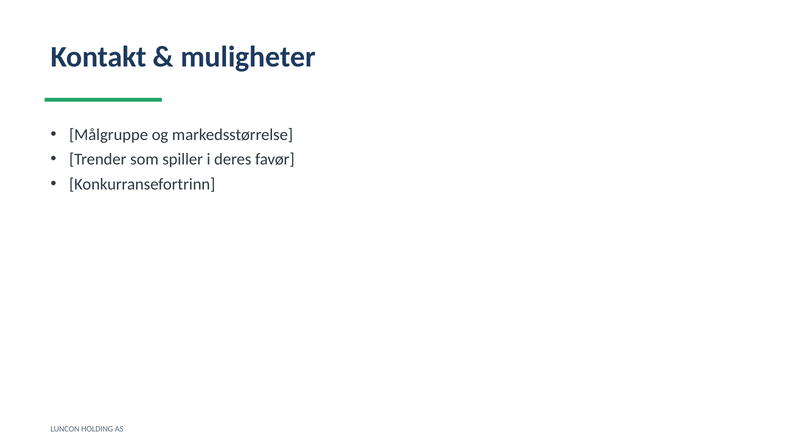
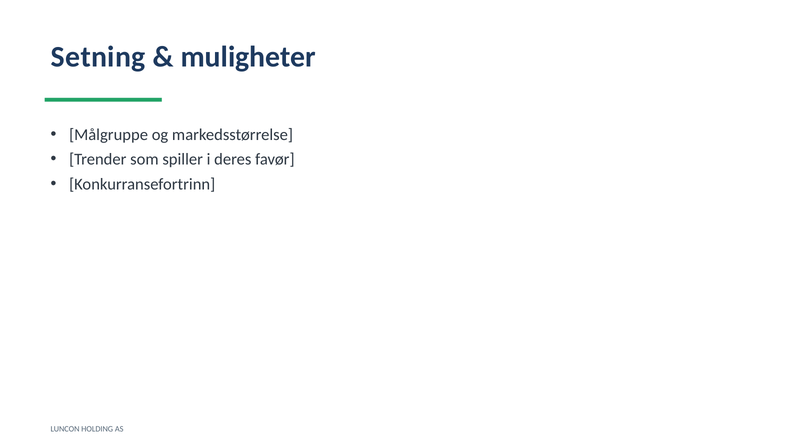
Kontakt: Kontakt -> Setning
